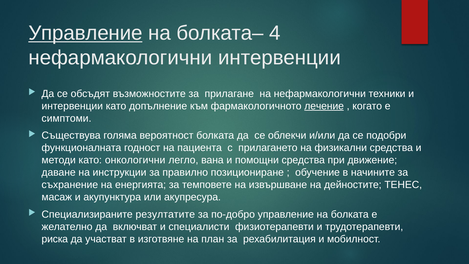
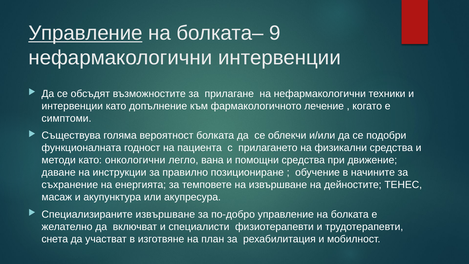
4: 4 -> 9
лечение underline: present -> none
Специализираните резултатите: резултатите -> извършване
риска: риска -> снета
